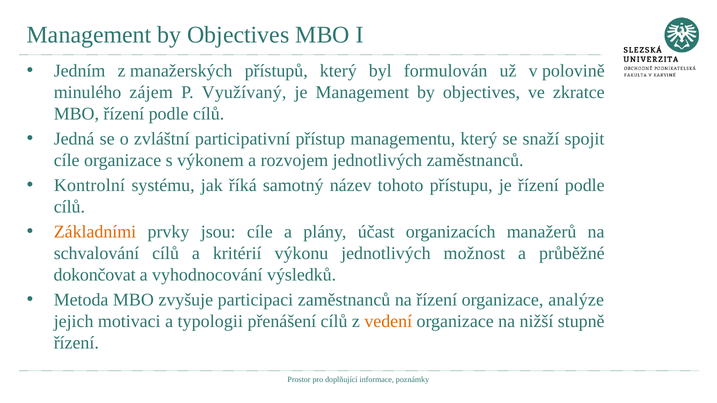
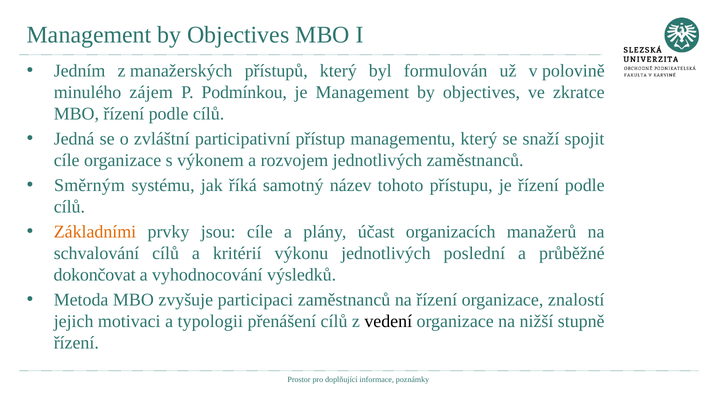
Využívaný: Využívaný -> Podmínkou
Kontrolní: Kontrolní -> Směrným
možnost: možnost -> poslední
analýze: analýze -> znalostí
vedení colour: orange -> black
